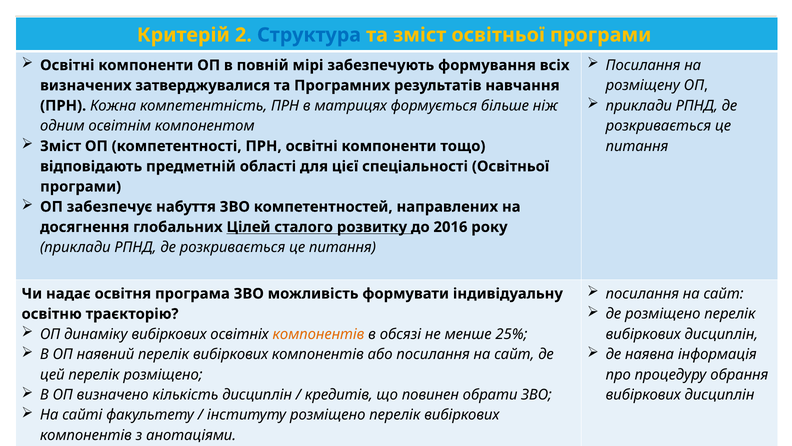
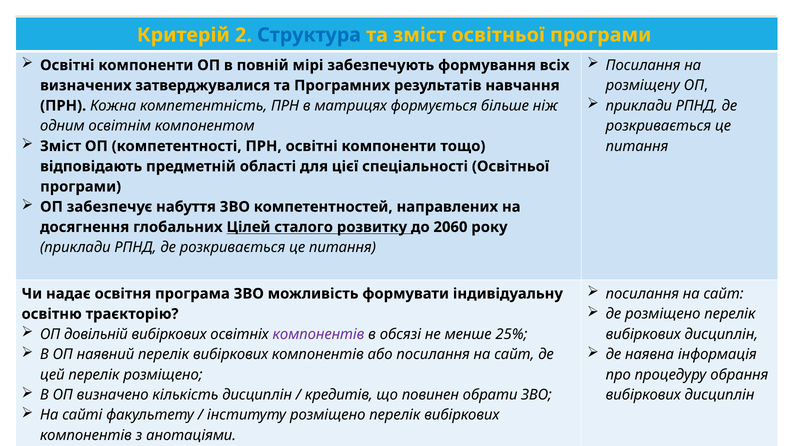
2016: 2016 -> 2060
динаміку: динаміку -> довільній
компонентів at (318, 334) colour: orange -> purple
